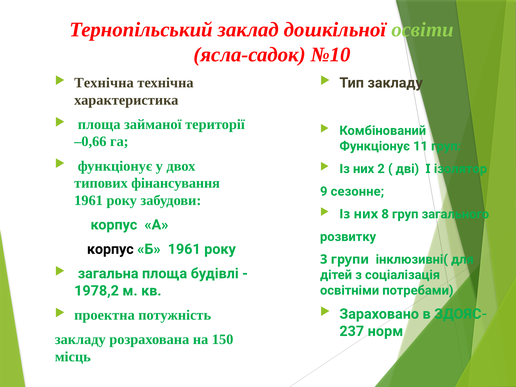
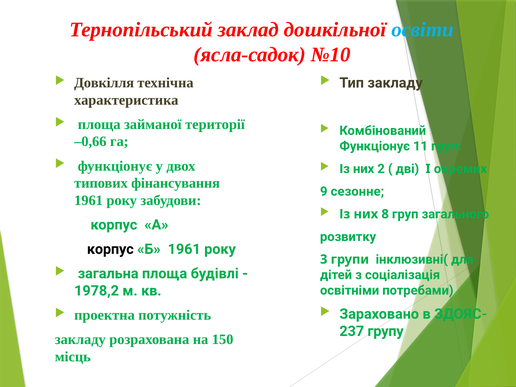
освіти colour: light green -> light blue
Технічна at (104, 83): Технічна -> Довкілля
ізолятор: ізолятор -> окремих
норм: норм -> групу
